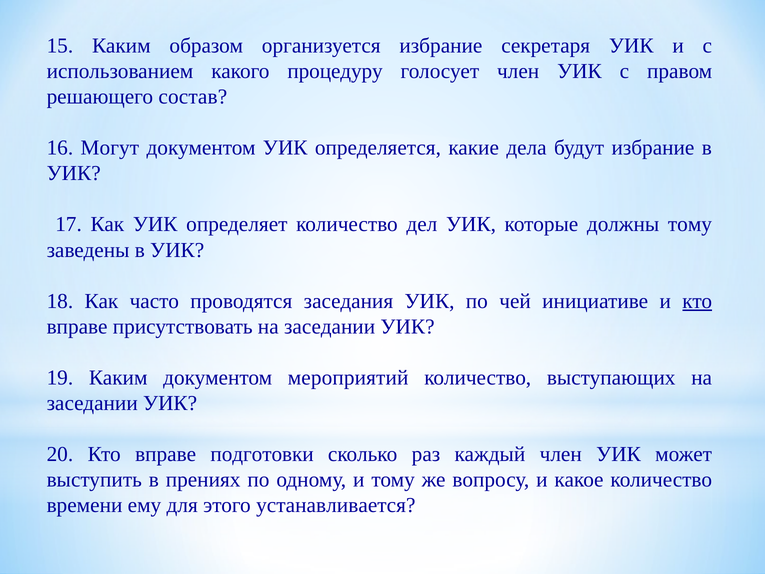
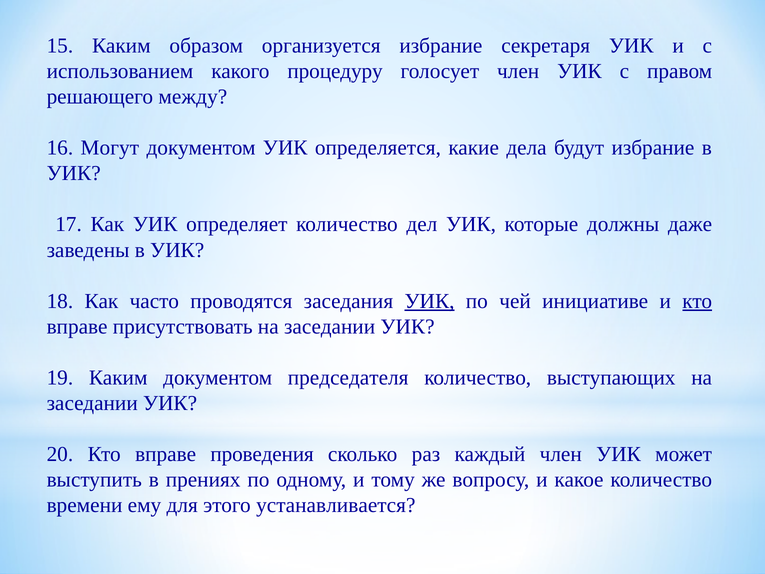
состав: состав -> между
должны тому: тому -> даже
УИК at (430, 301) underline: none -> present
мероприятий: мероприятий -> председателя
подготовки: подготовки -> проведения
